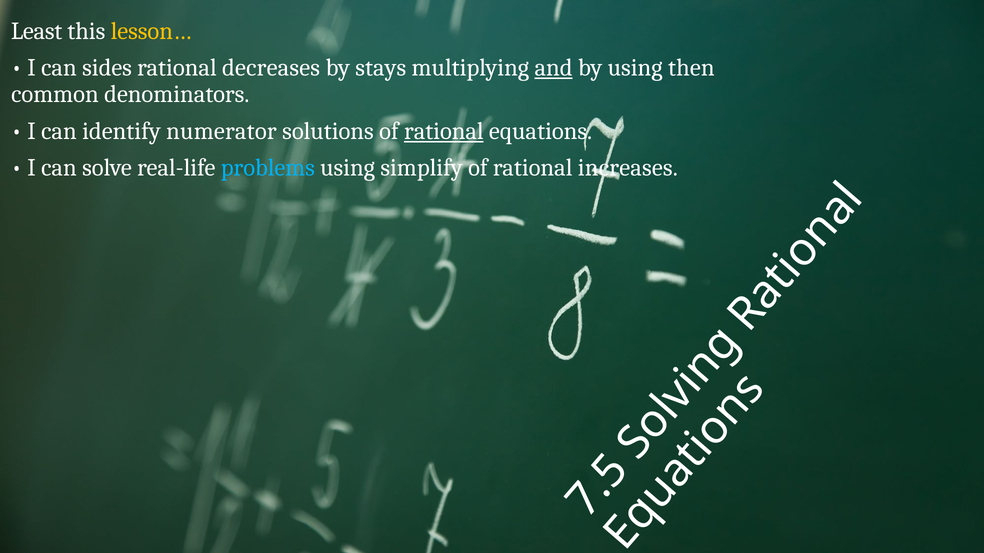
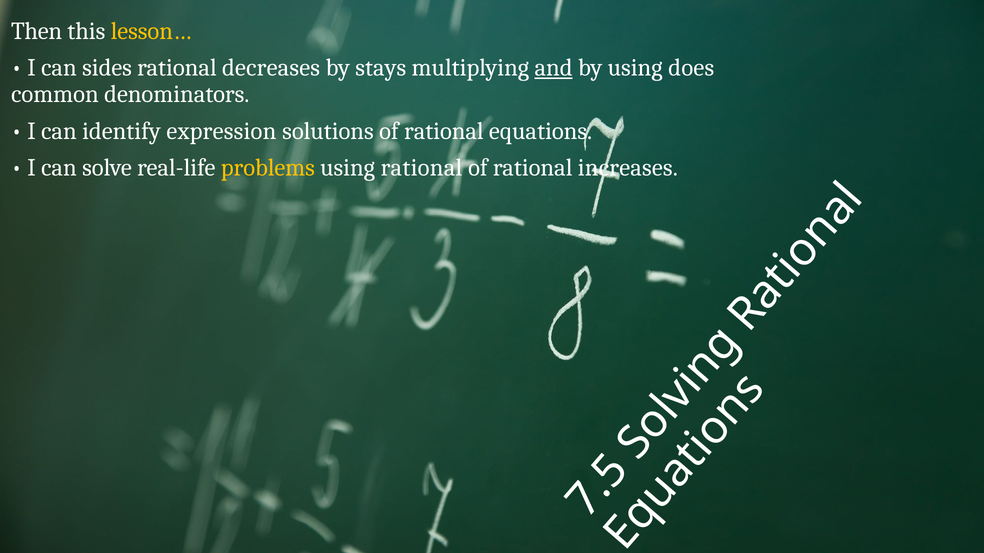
Least: Least -> Then
then: then -> does
numerator: numerator -> expression
rational at (444, 131) underline: present -> none
problems colour: light blue -> yellow
using simplify: simplify -> rational
